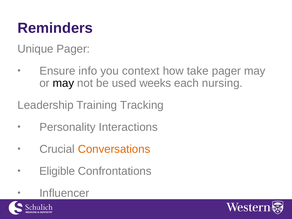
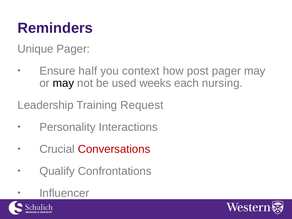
info: info -> half
take: take -> post
Tracking: Tracking -> Request
Conversations colour: orange -> red
Eligible: Eligible -> Qualify
